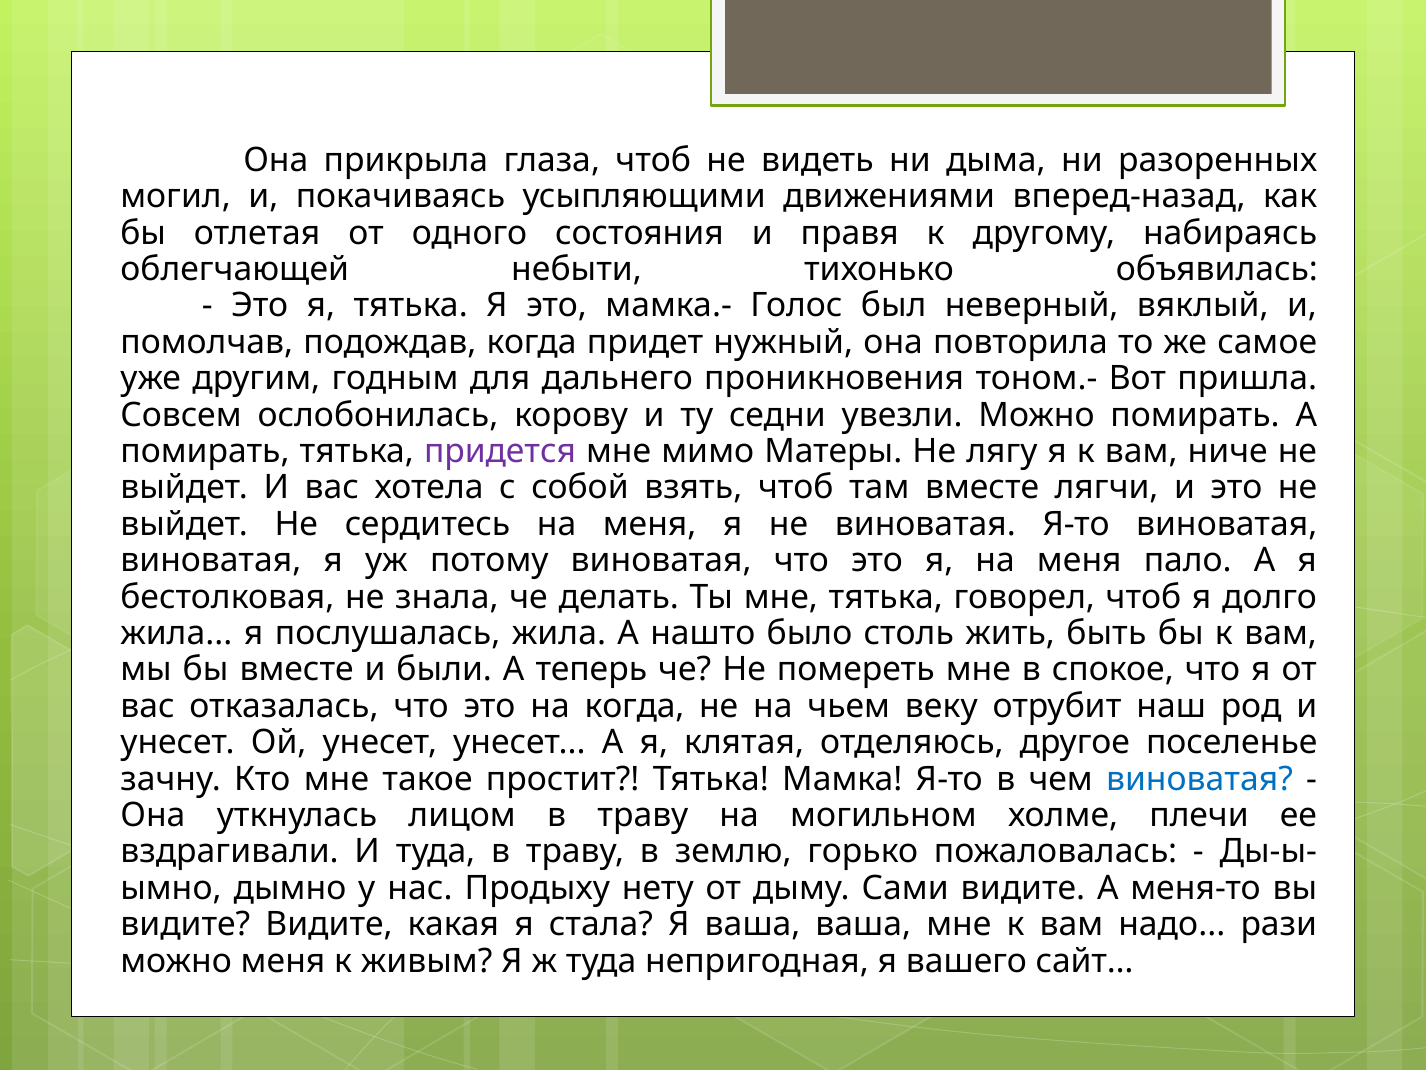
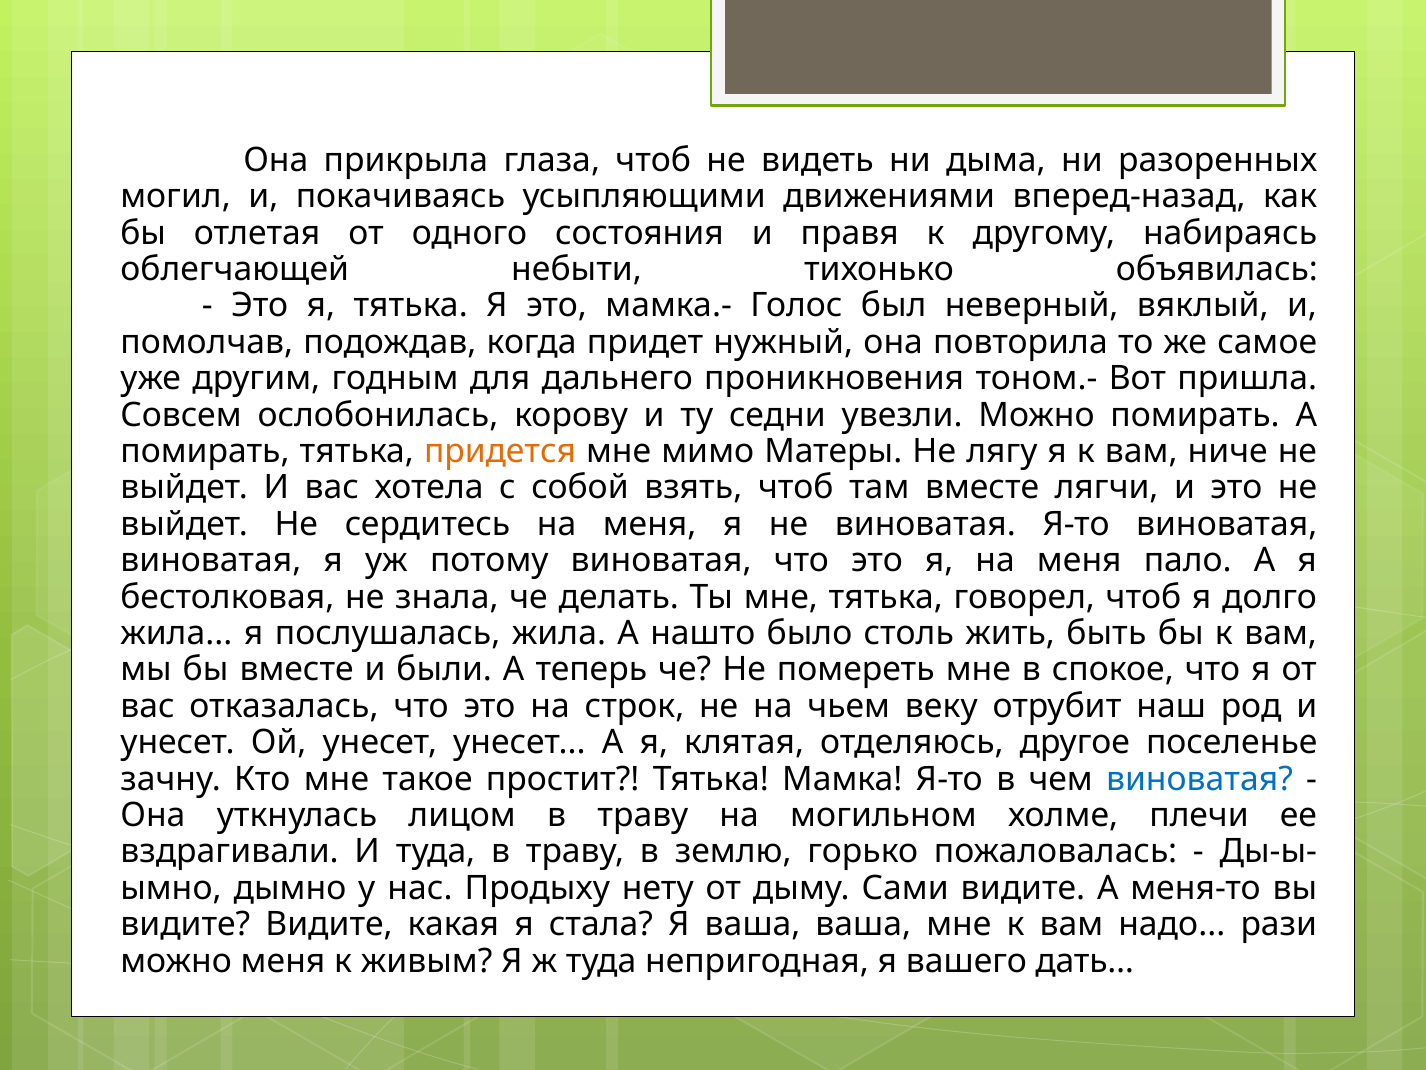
придется colour: purple -> orange
на когда: когда -> строк
сайт…: сайт… -> дать…
